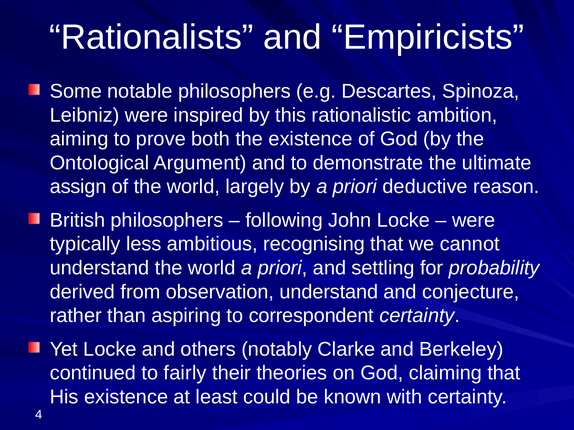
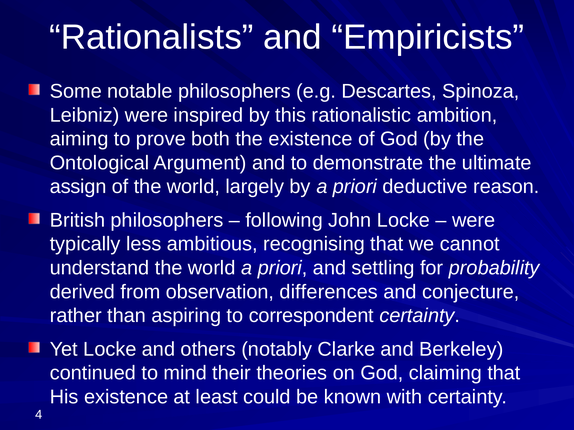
observation understand: understand -> differences
fairly: fairly -> mind
